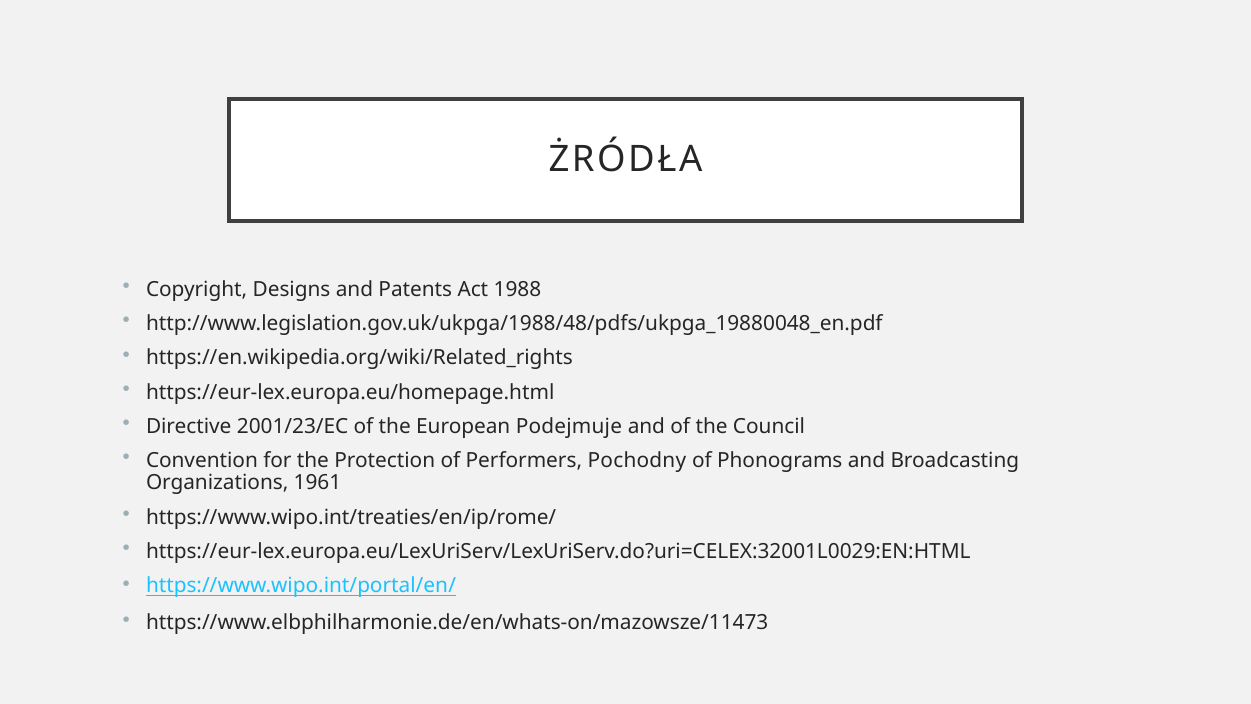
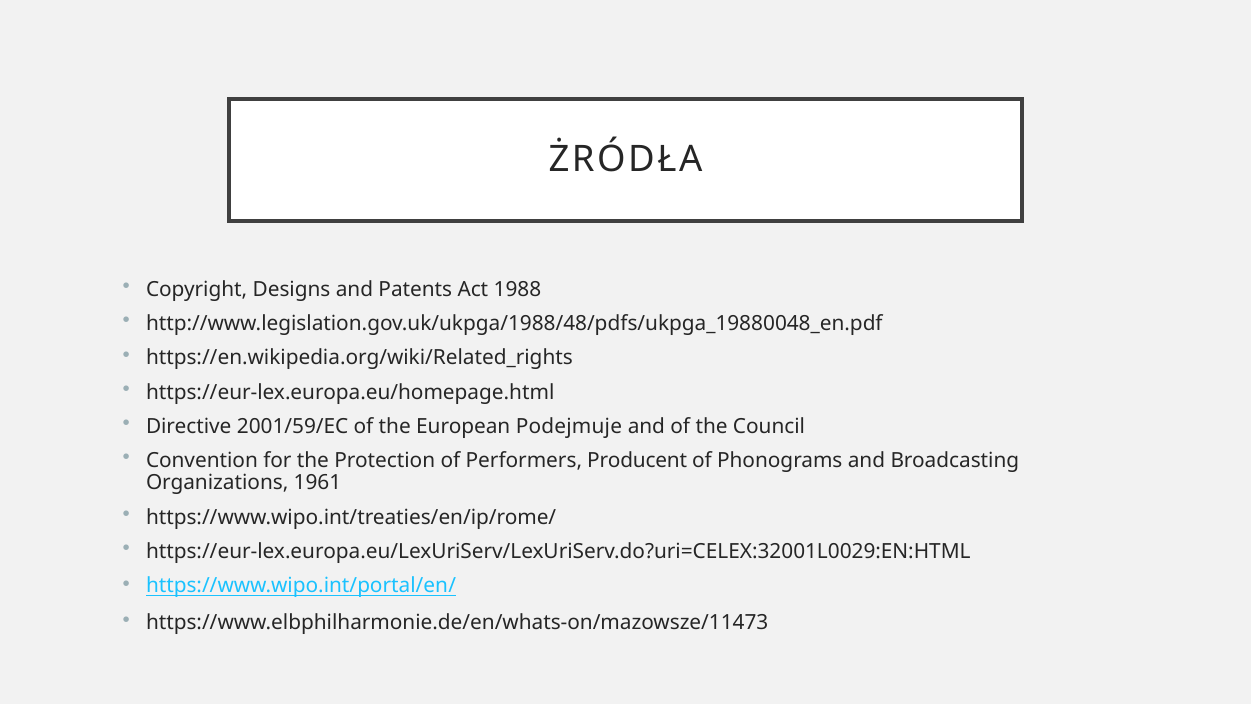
2001/23/EC: 2001/23/EC -> 2001/59/EC
Pochodny: Pochodny -> Producent
